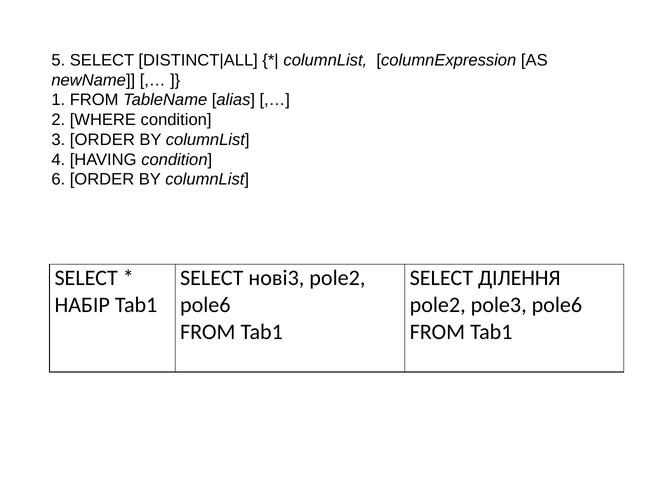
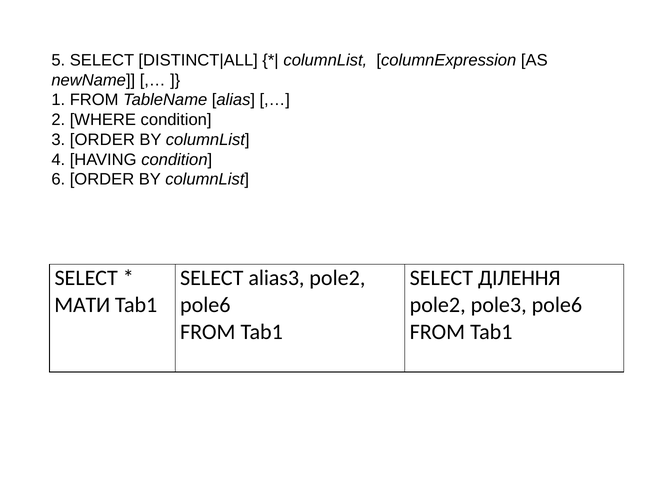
нові3: нові3 -> alias3
НАБІР: НАБІР -> МАТИ
